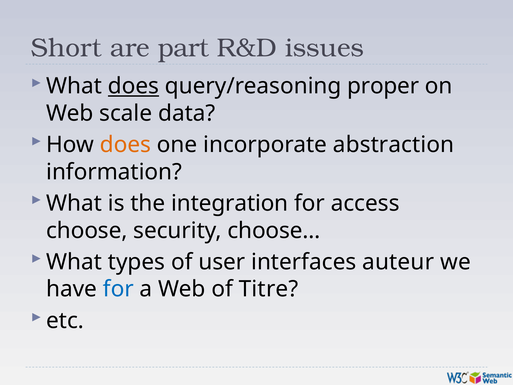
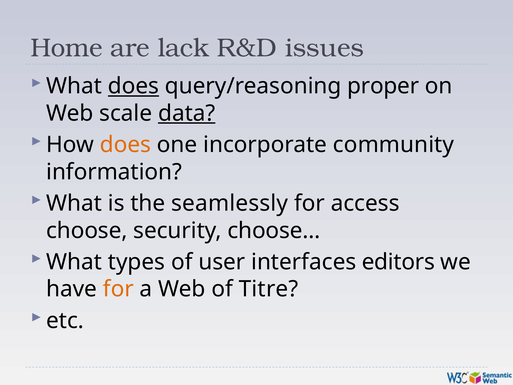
Short: Short -> Home
part: part -> lack
data underline: none -> present
abstraction: abstraction -> community
integration: integration -> seamlessly
auteur: auteur -> editors
for at (118, 289) colour: blue -> orange
